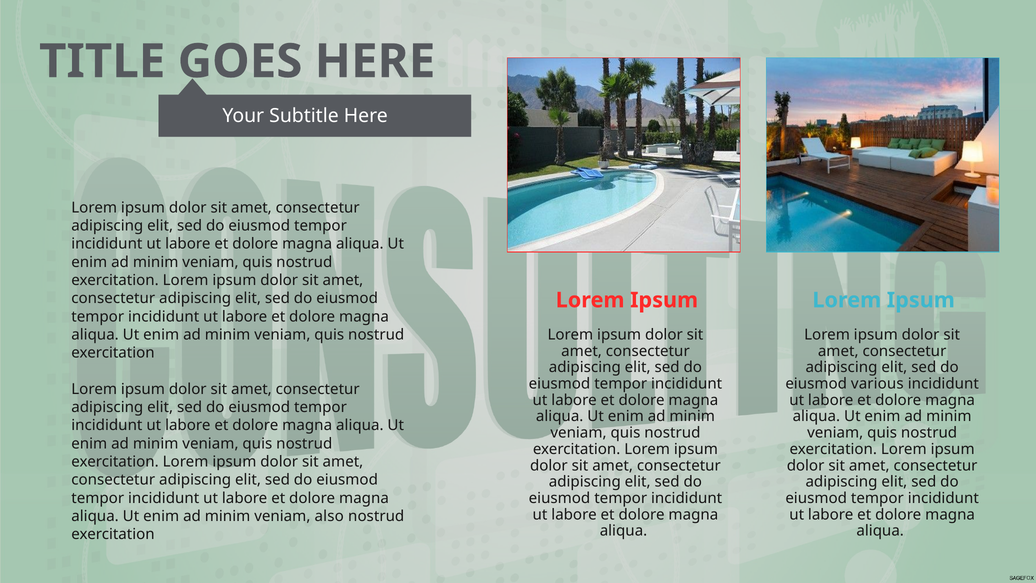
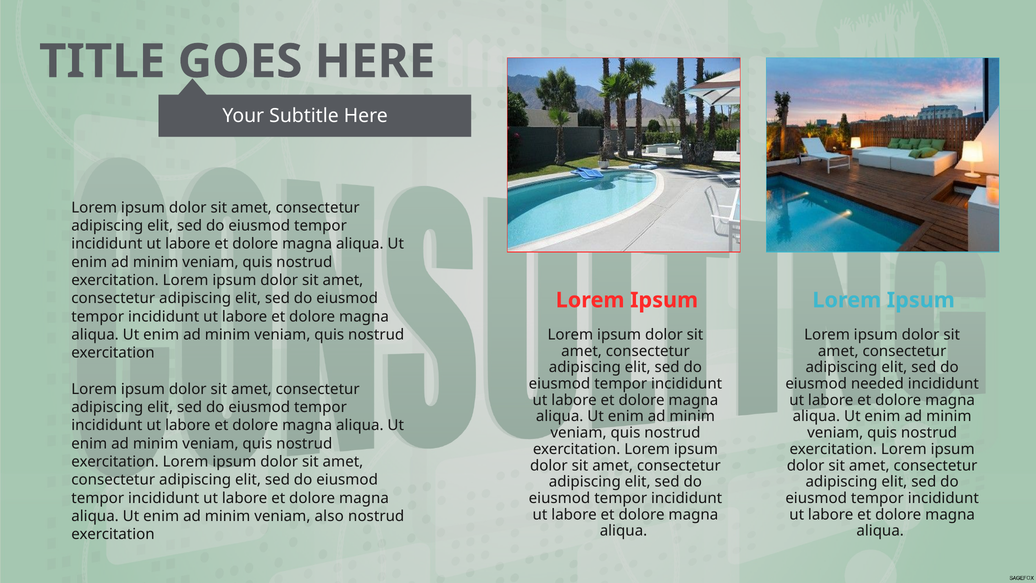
various: various -> needed
